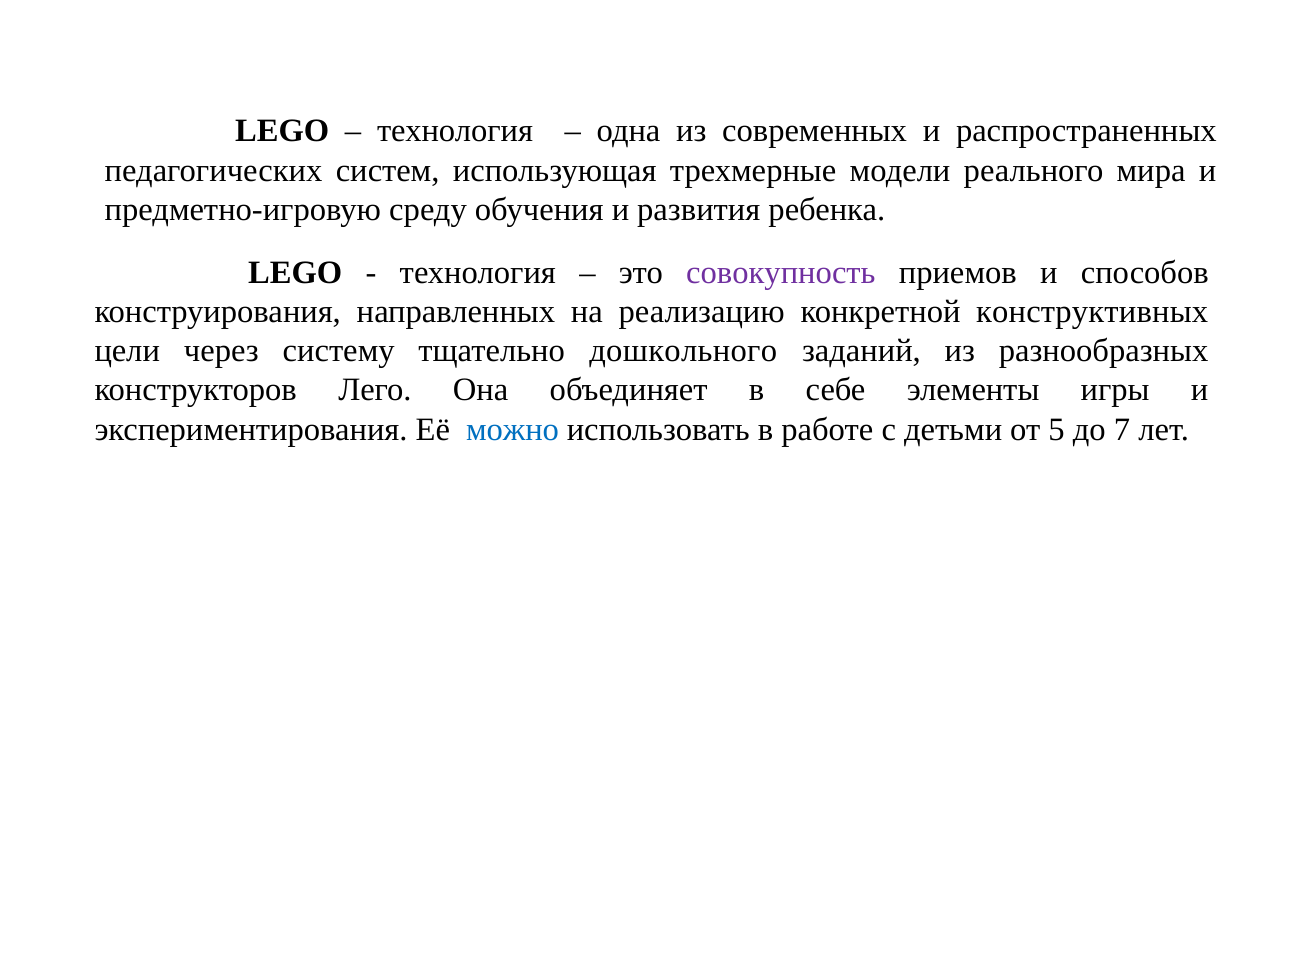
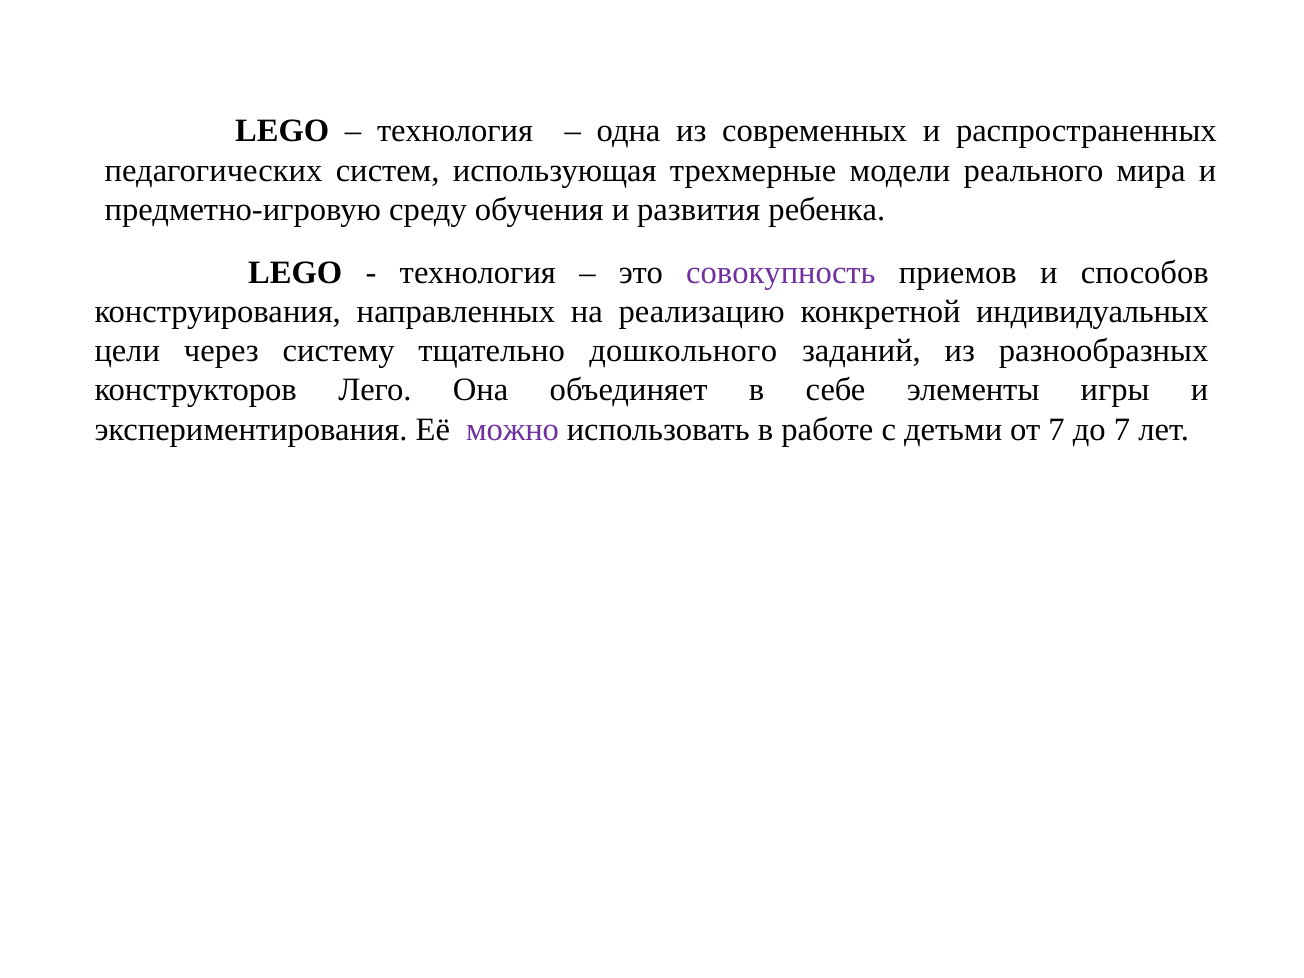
конструктивных: конструктивных -> индивидуальных
можно colour: blue -> purple
от 5: 5 -> 7
